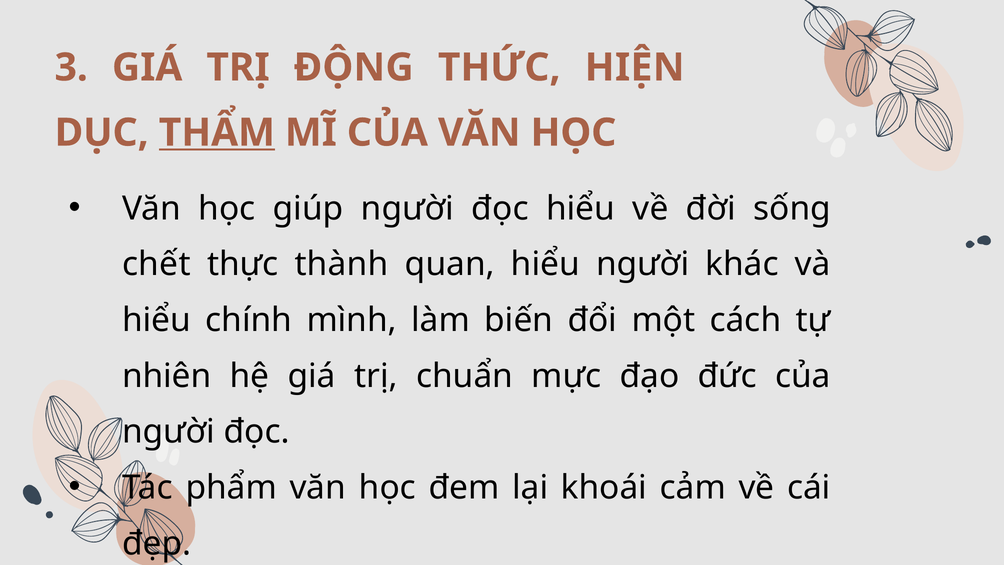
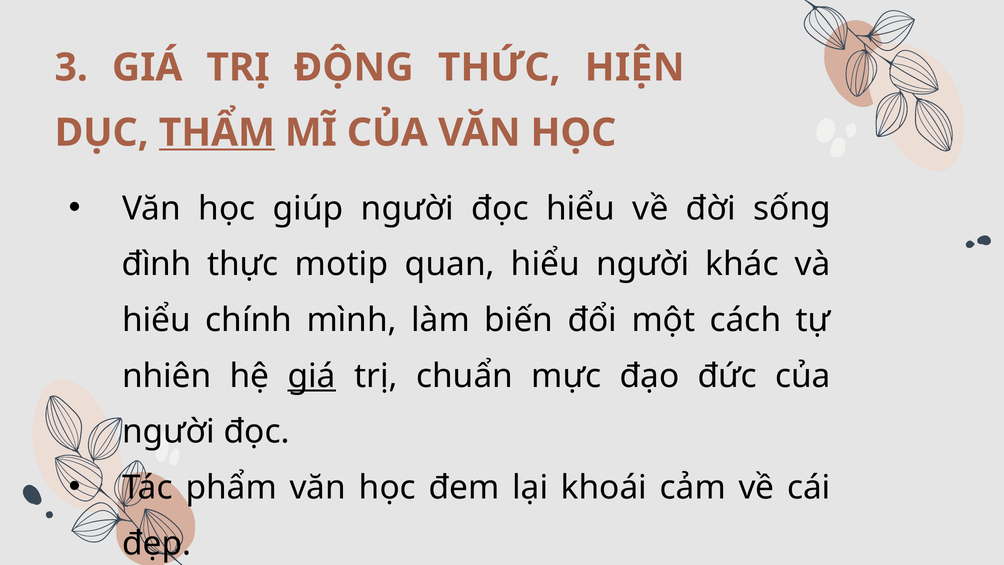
chết: chết -> đình
thành: thành -> motip
giá at (312, 376) underline: none -> present
